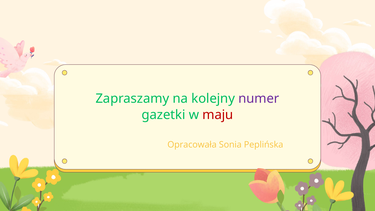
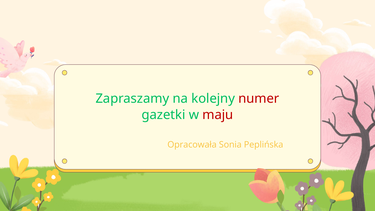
numer colour: purple -> red
